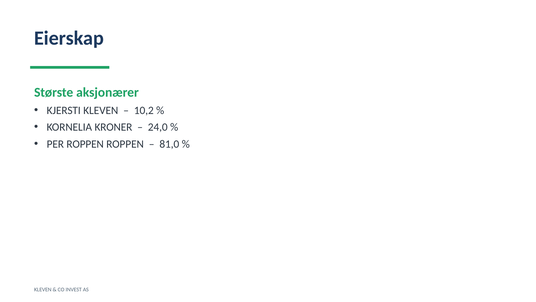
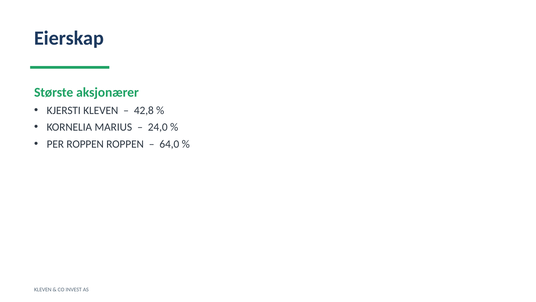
10,2: 10,2 -> 42,8
KRONER: KRONER -> MARIUS
81,0: 81,0 -> 64,0
